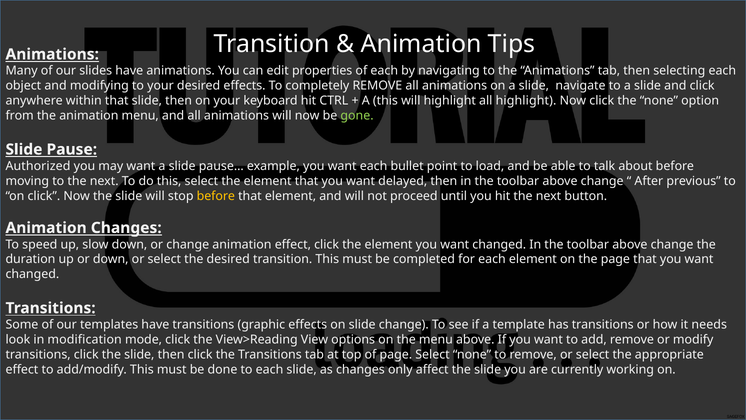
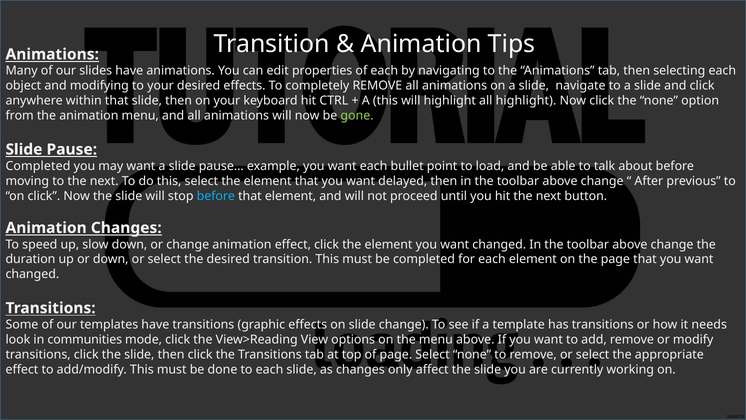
Authorized at (38, 166): Authorized -> Completed
before at (216, 196) colour: yellow -> light blue
modification: modification -> communities
